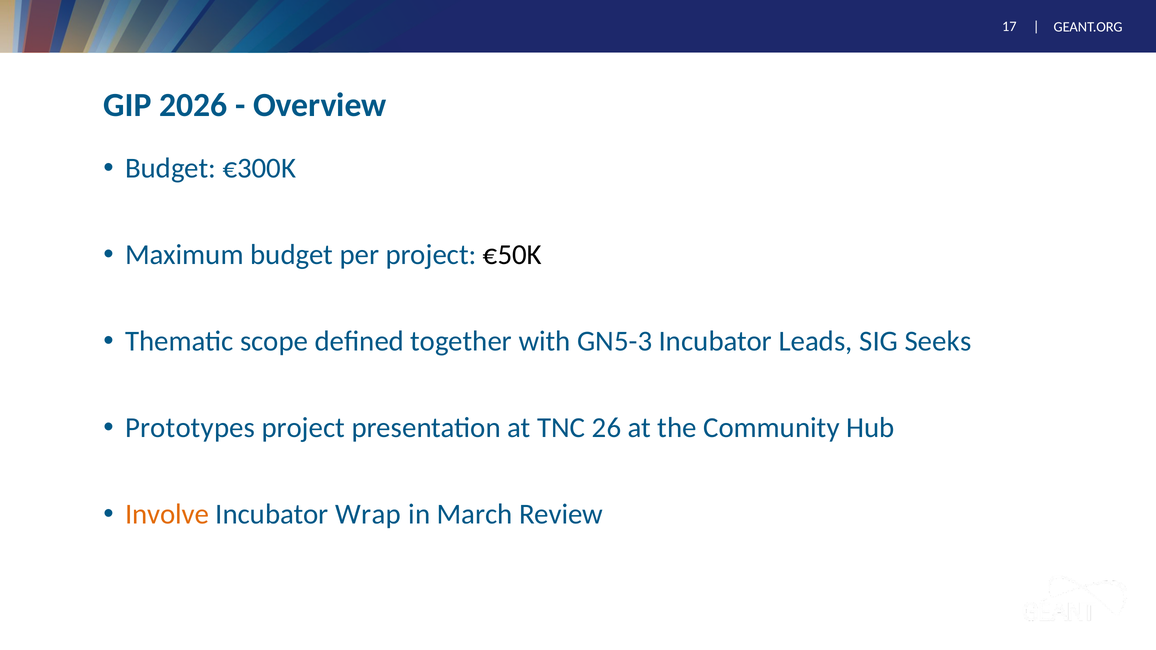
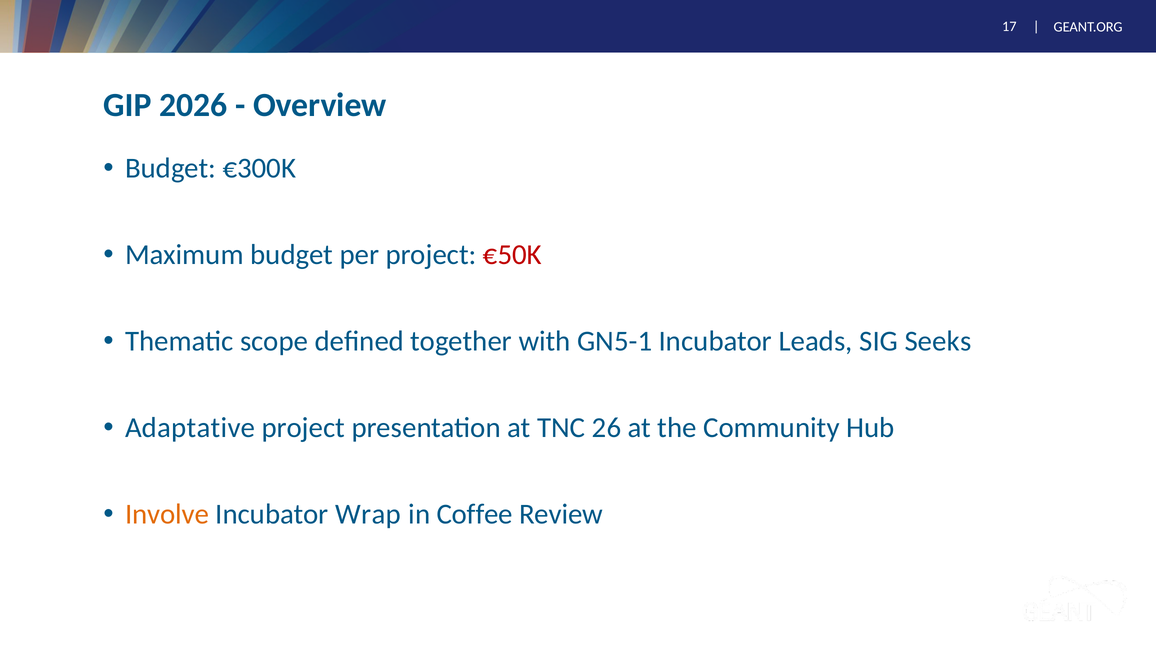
€50K colour: black -> red
GN5-3: GN5-3 -> GN5-1
Prototypes: Prototypes -> Adaptative
March: March -> Coffee
